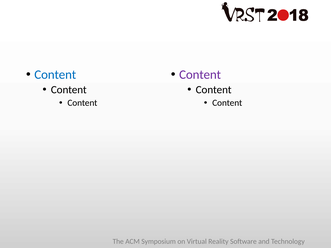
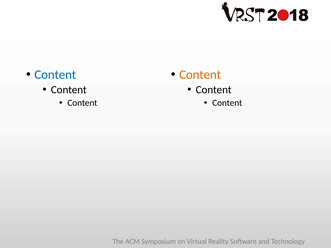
Content at (200, 75) colour: purple -> orange
